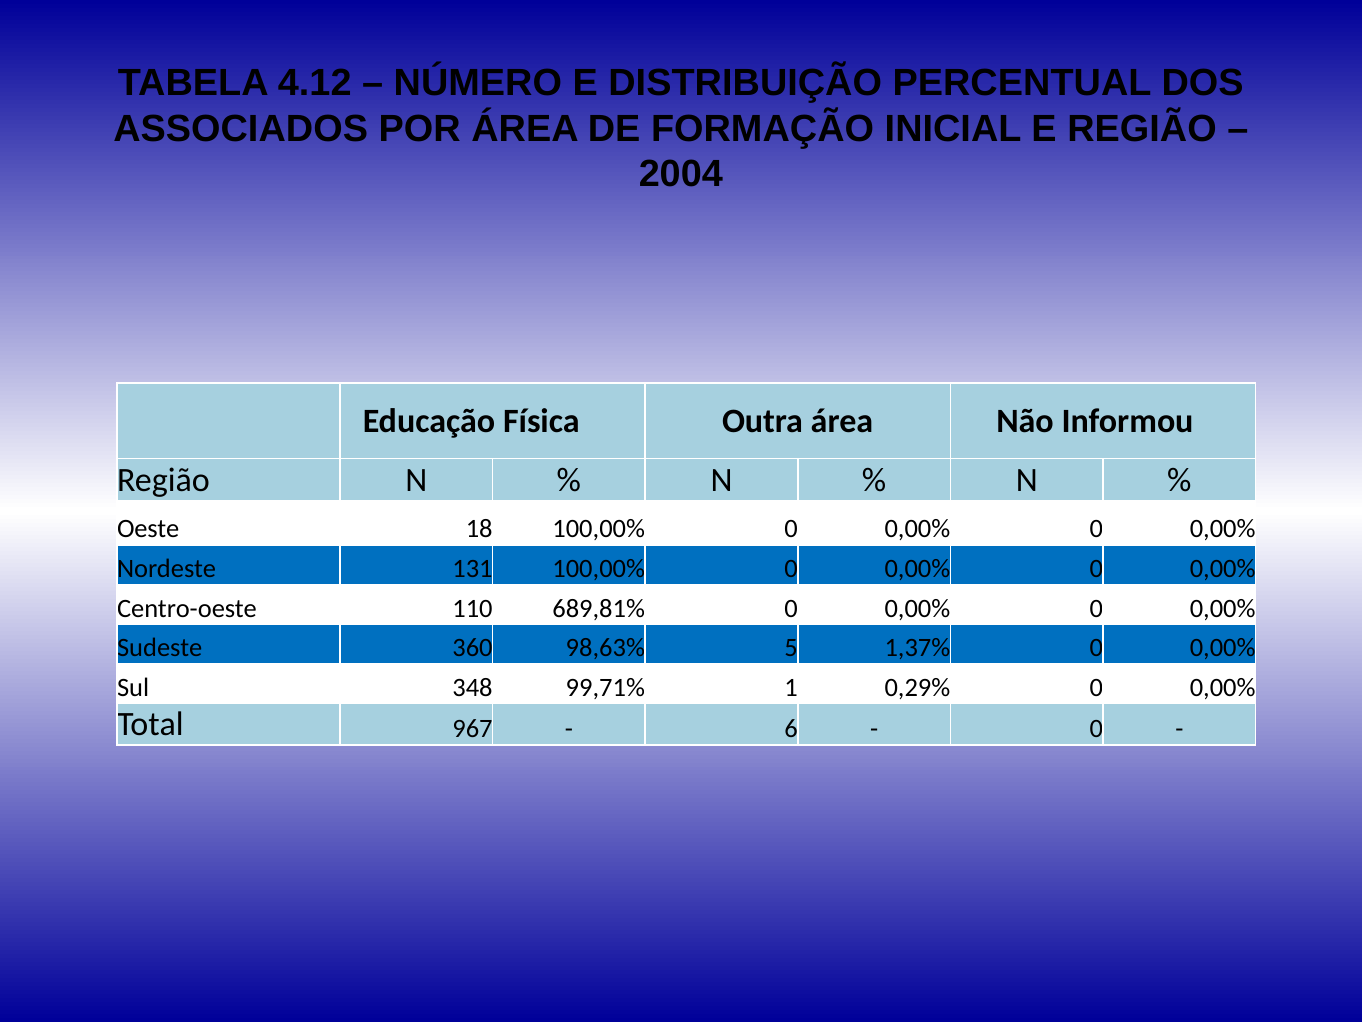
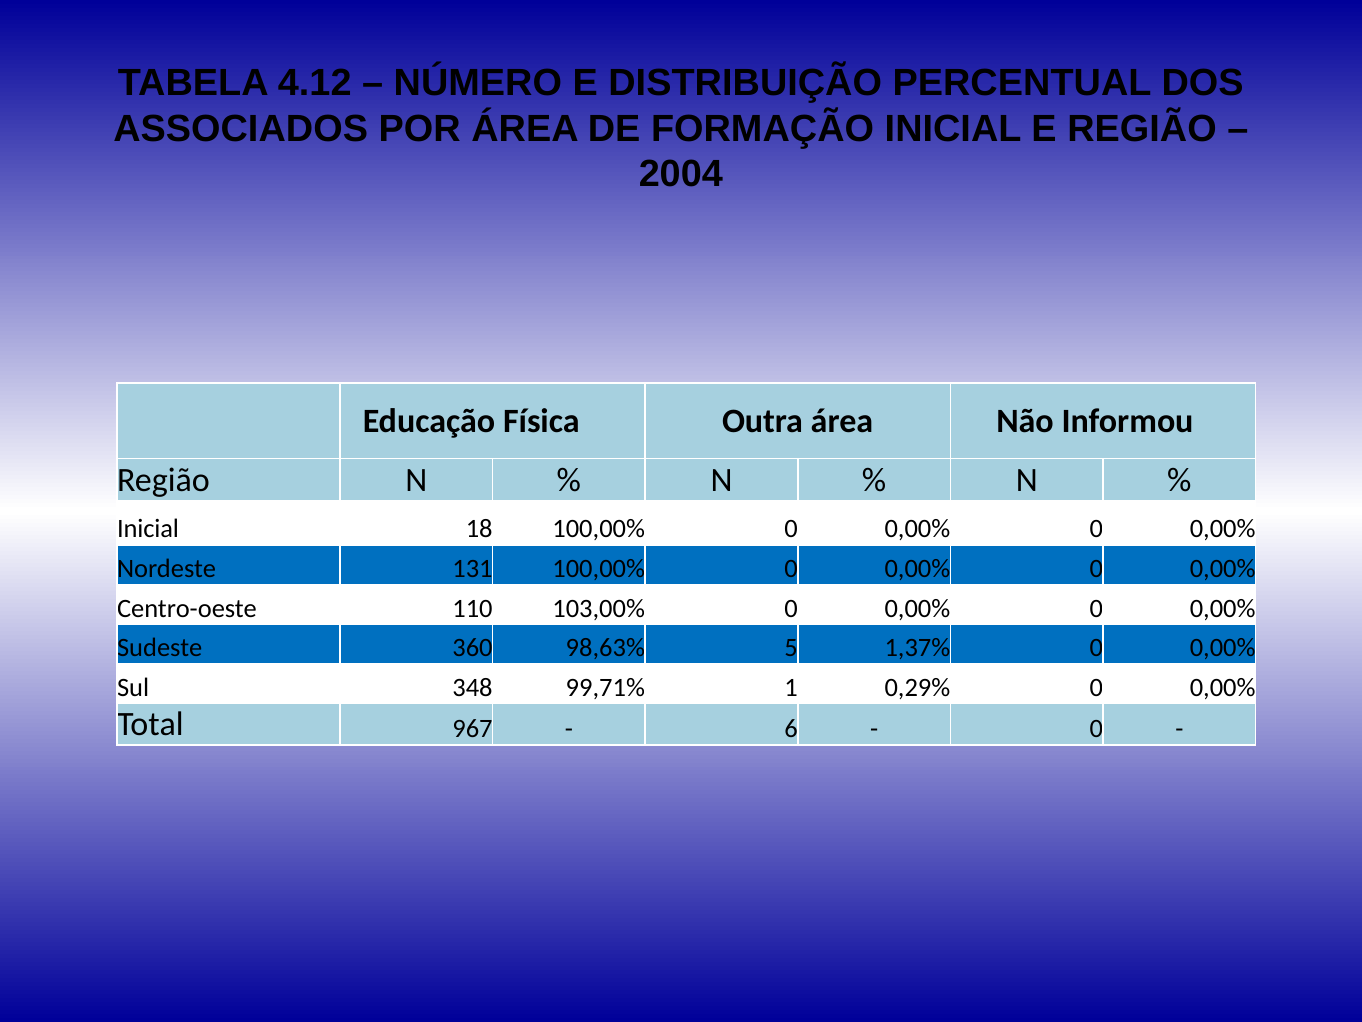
Oeste at (148, 529): Oeste -> Inicial
689,81%: 689,81% -> 103,00%
